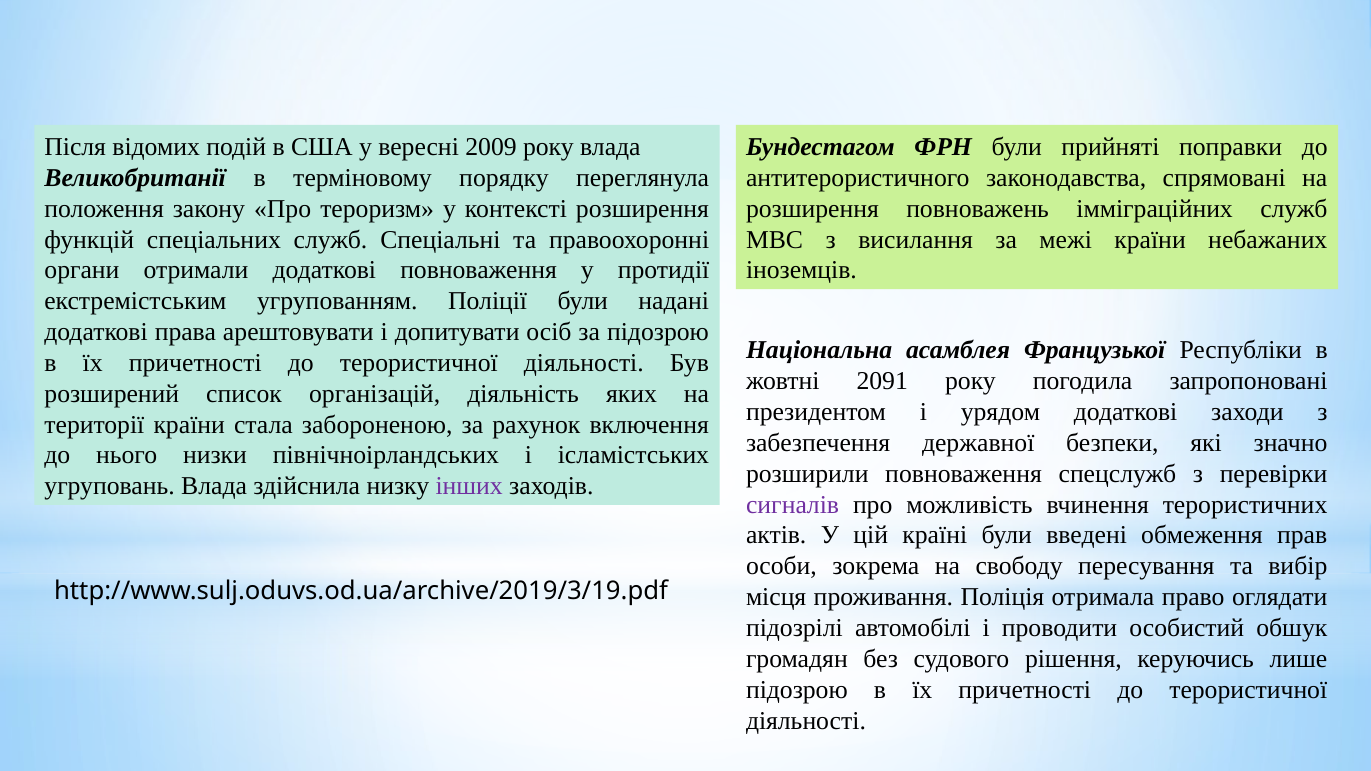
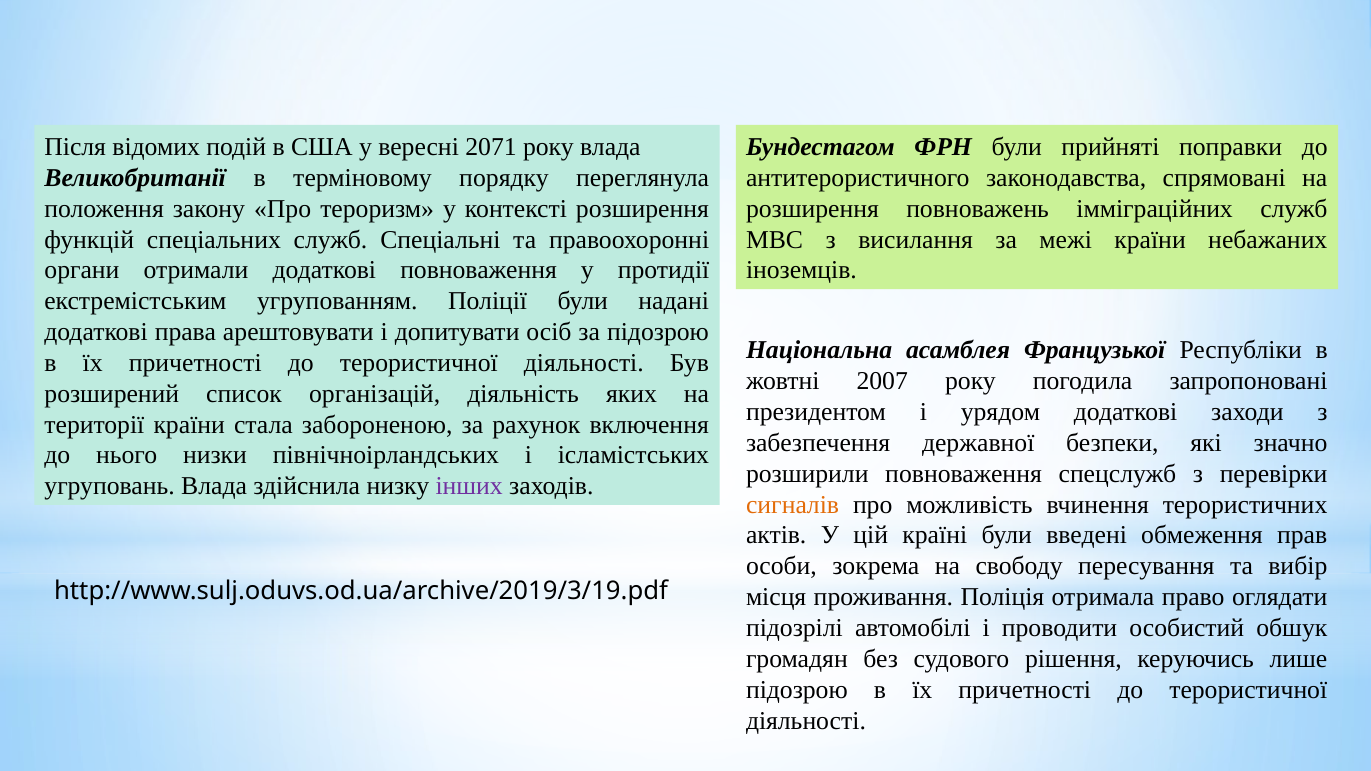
2009: 2009 -> 2071
2091: 2091 -> 2007
сигналів colour: purple -> orange
